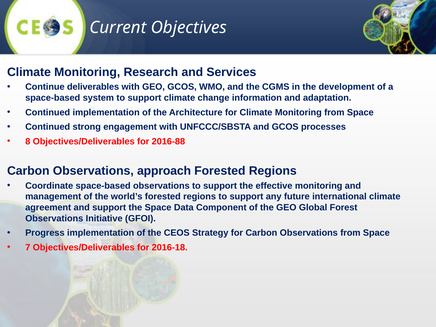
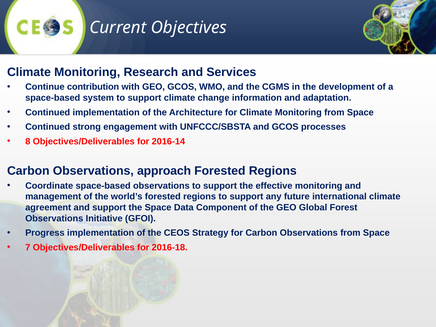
deliverables: deliverables -> contribution
2016-88: 2016-88 -> 2016-14
